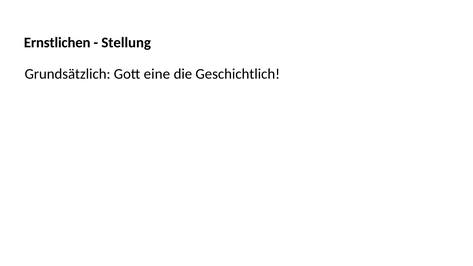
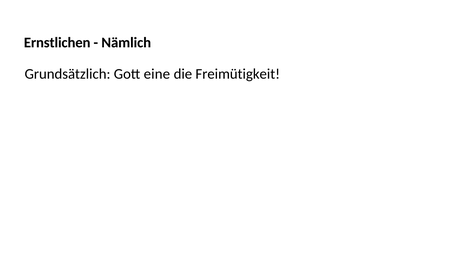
Stellung: Stellung -> Nämlich
Geschichtlich: Geschichtlich -> Freimütigkeit
